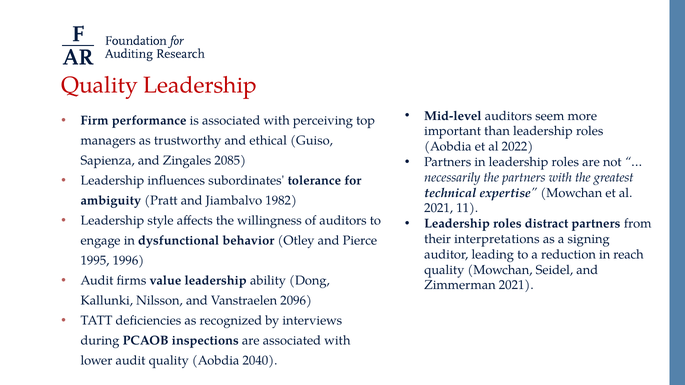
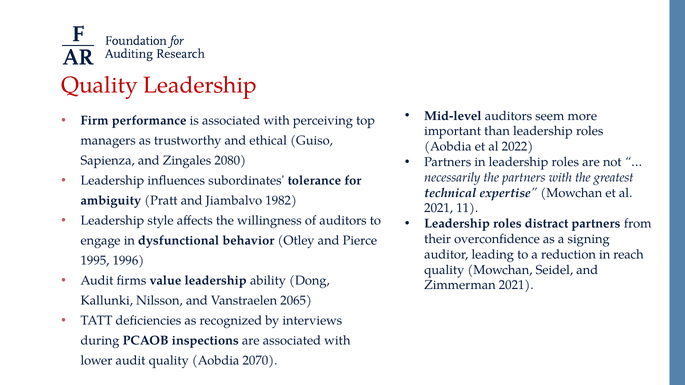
2085: 2085 -> 2080
interpretations: interpretations -> overconfidence
2096: 2096 -> 2065
2040: 2040 -> 2070
